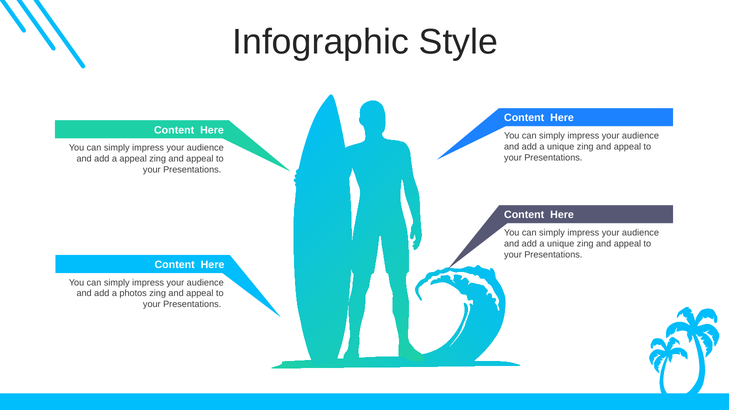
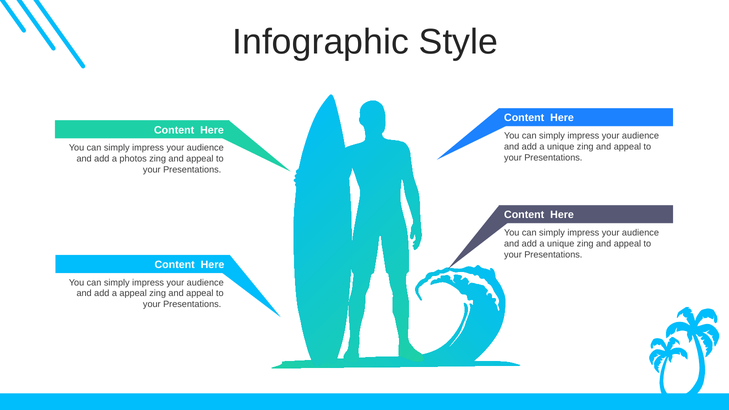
a appeal: appeal -> photos
a photos: photos -> appeal
